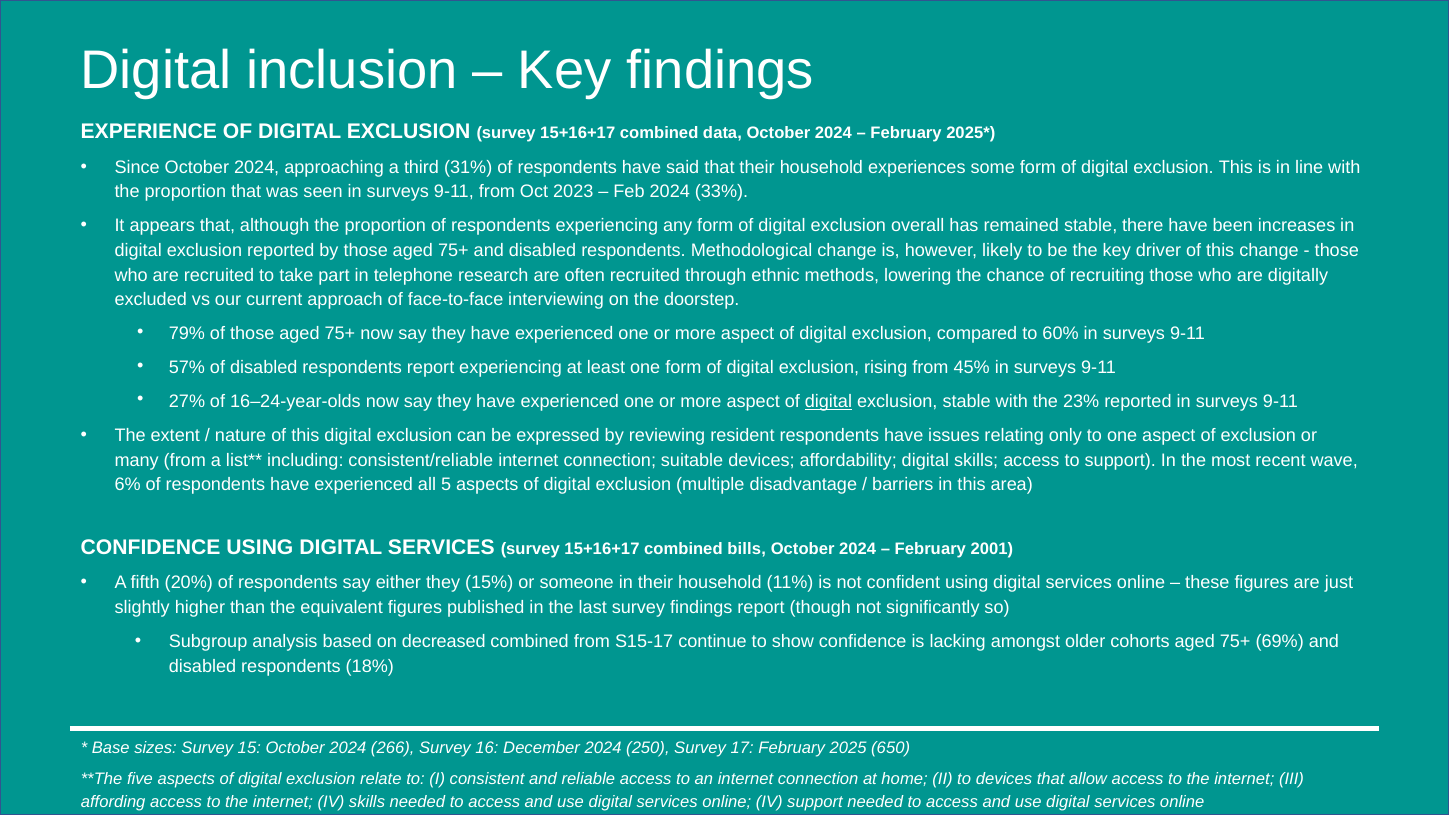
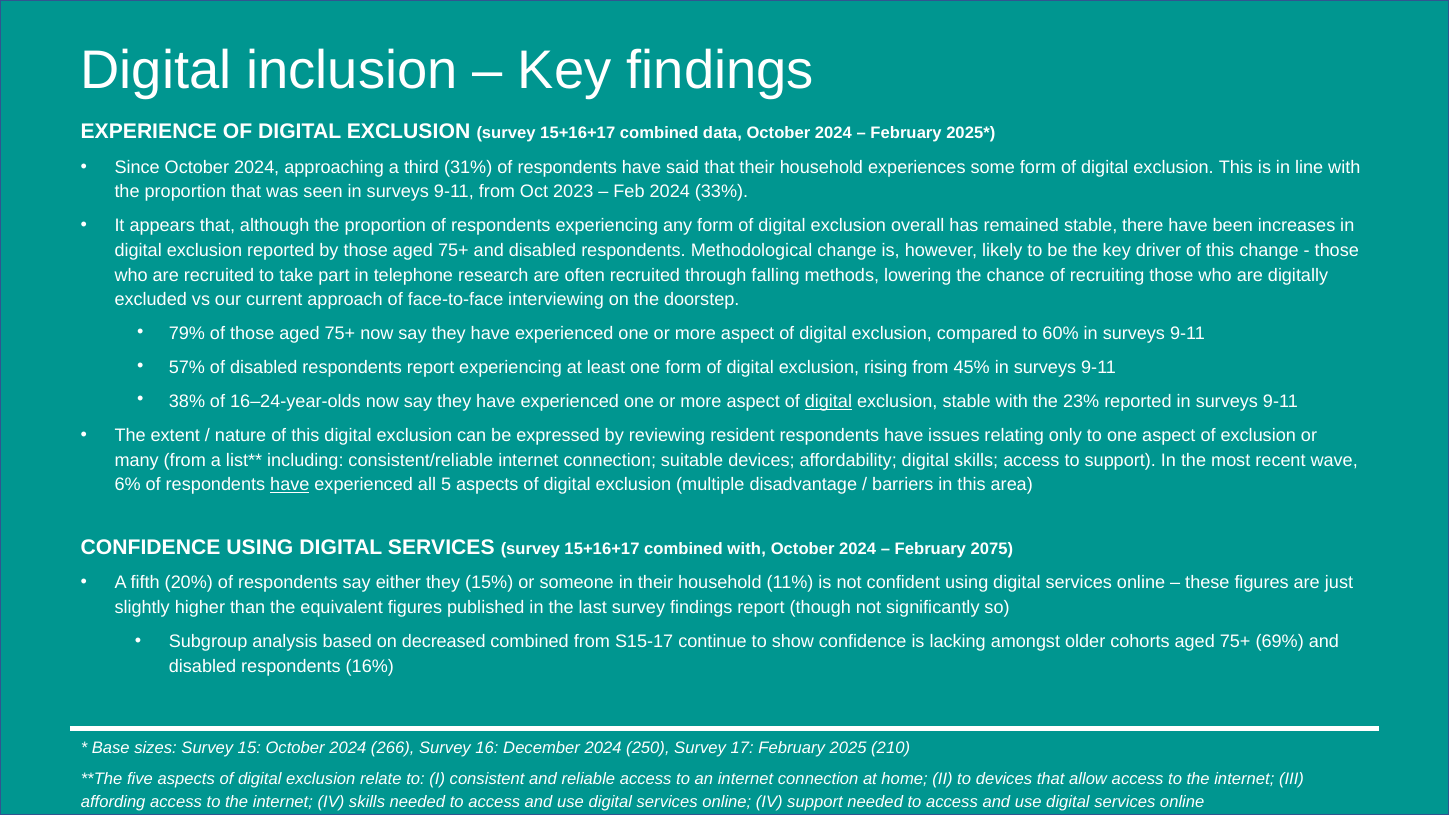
ethnic: ethnic -> falling
27%: 27% -> 38%
have at (290, 485) underline: none -> present
combined bills: bills -> with
2001: 2001 -> 2075
18%: 18% -> 16%
650: 650 -> 210
